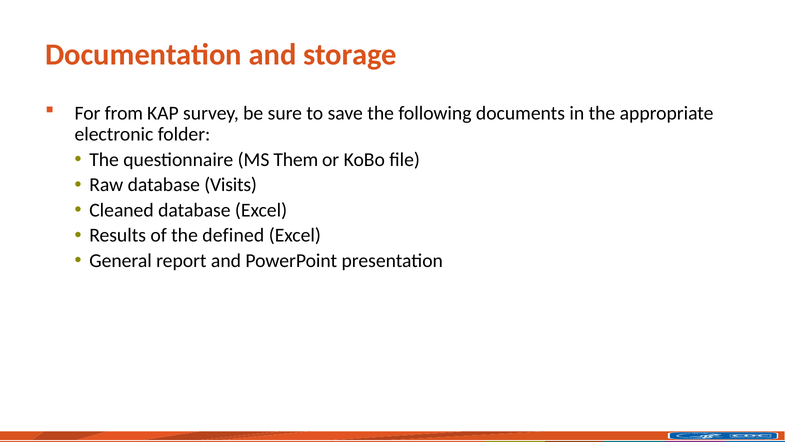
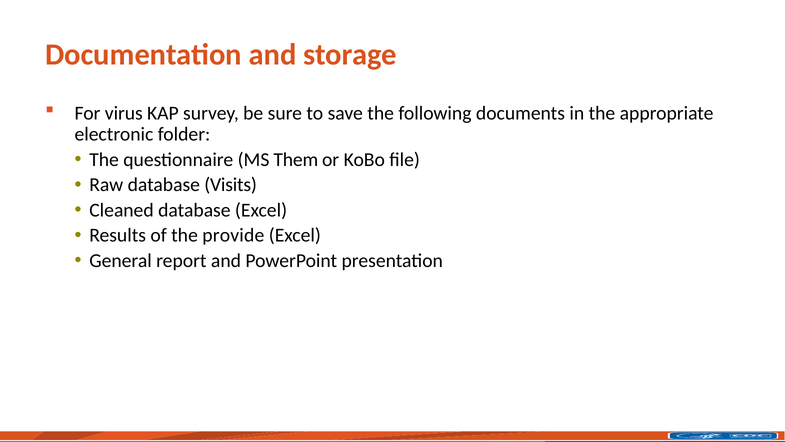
from: from -> virus
defined: defined -> provide
